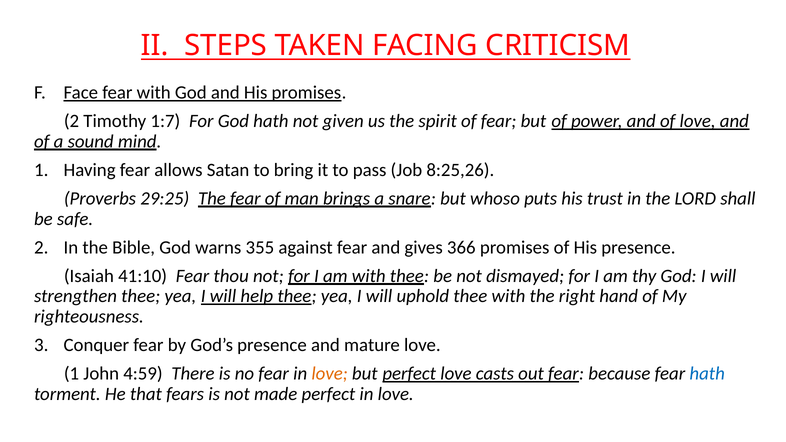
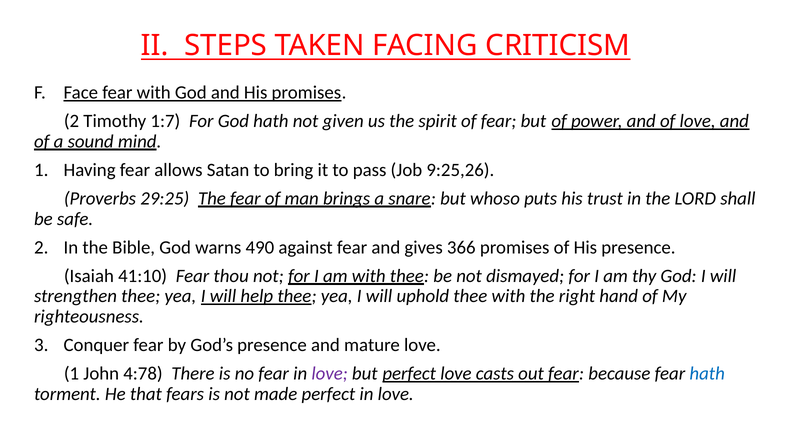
8:25,26: 8:25,26 -> 9:25,26
355: 355 -> 490
4:59: 4:59 -> 4:78
love at (330, 374) colour: orange -> purple
